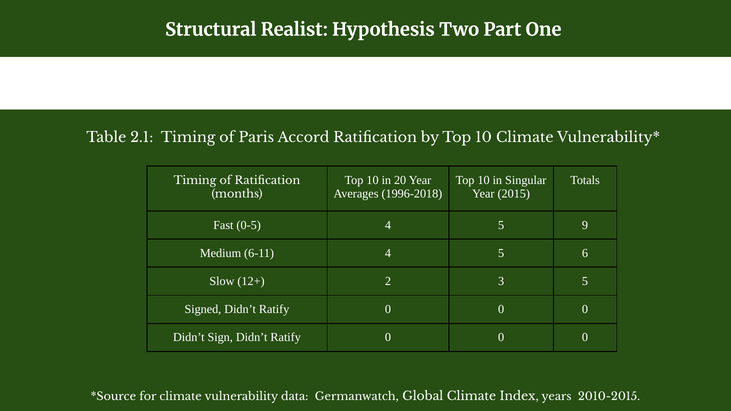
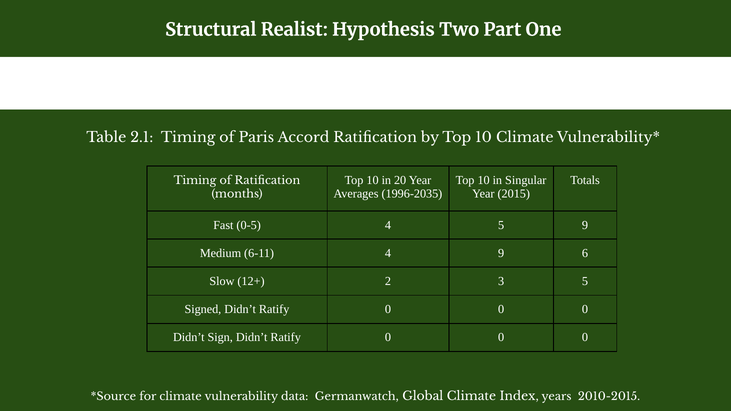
1996-2018: 1996-2018 -> 1996-2035
6-11 4 5: 5 -> 9
